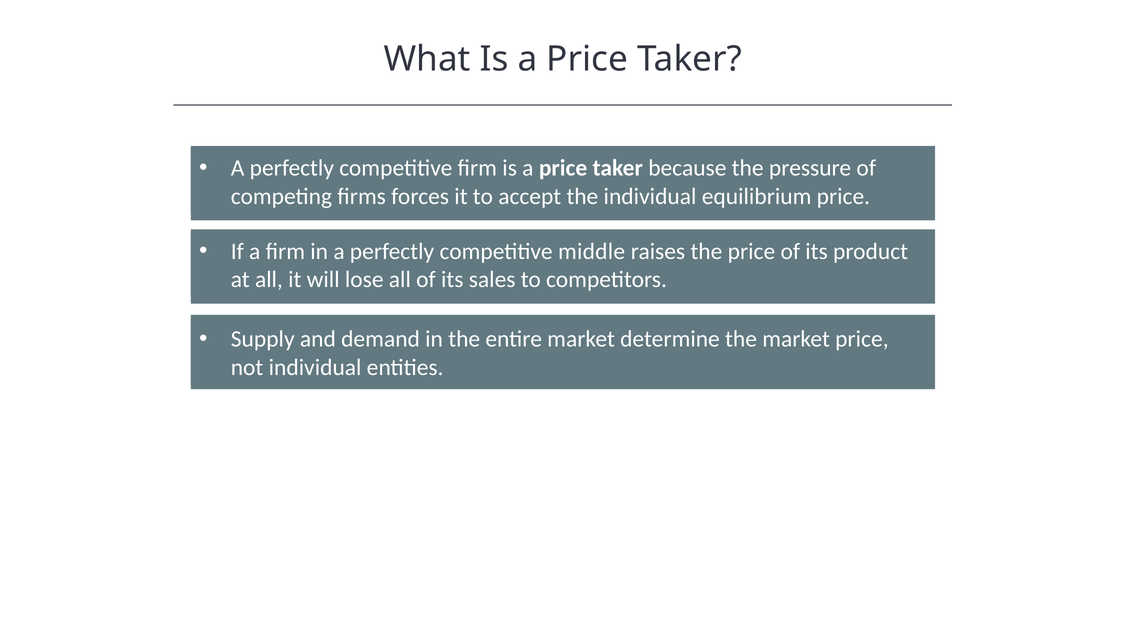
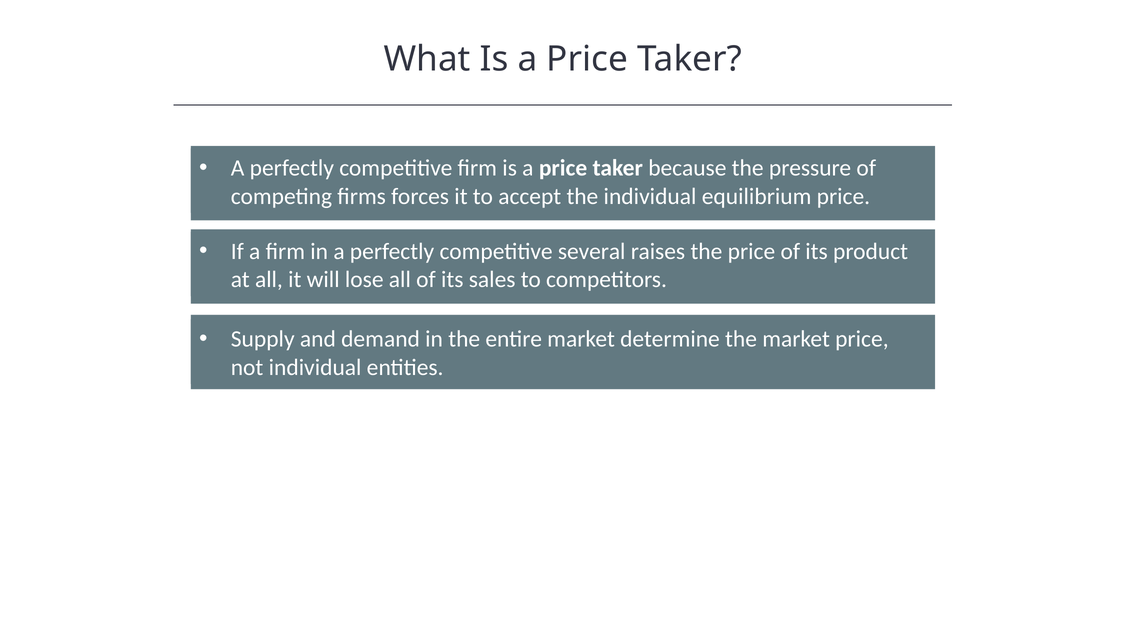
middle: middle -> several
